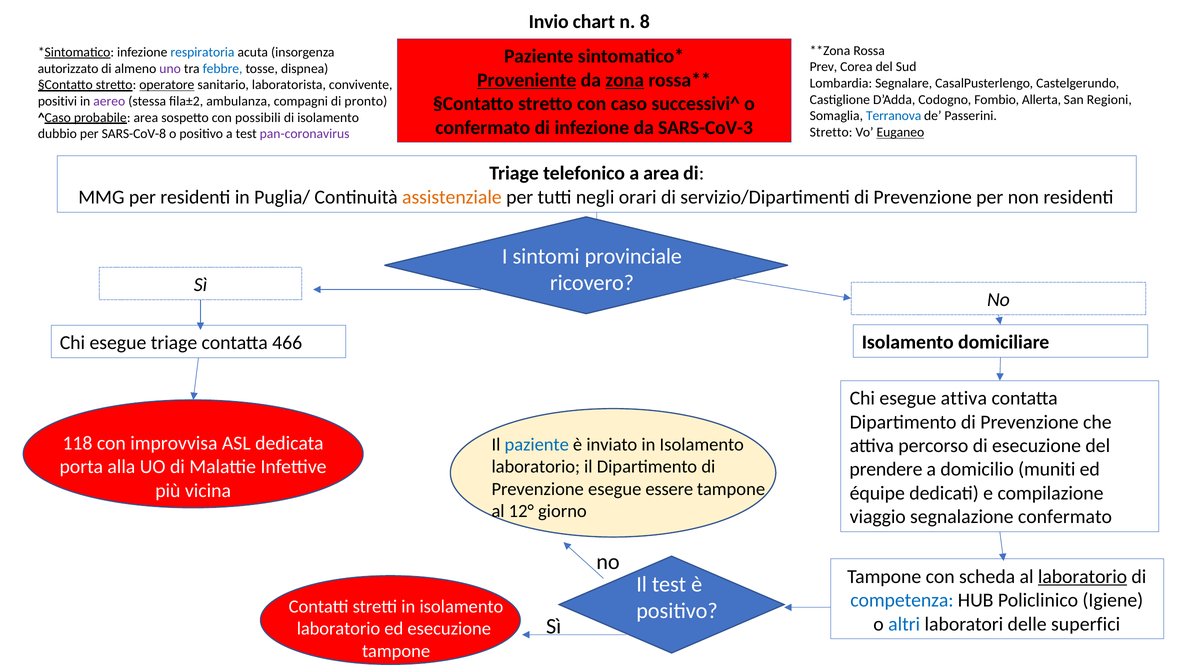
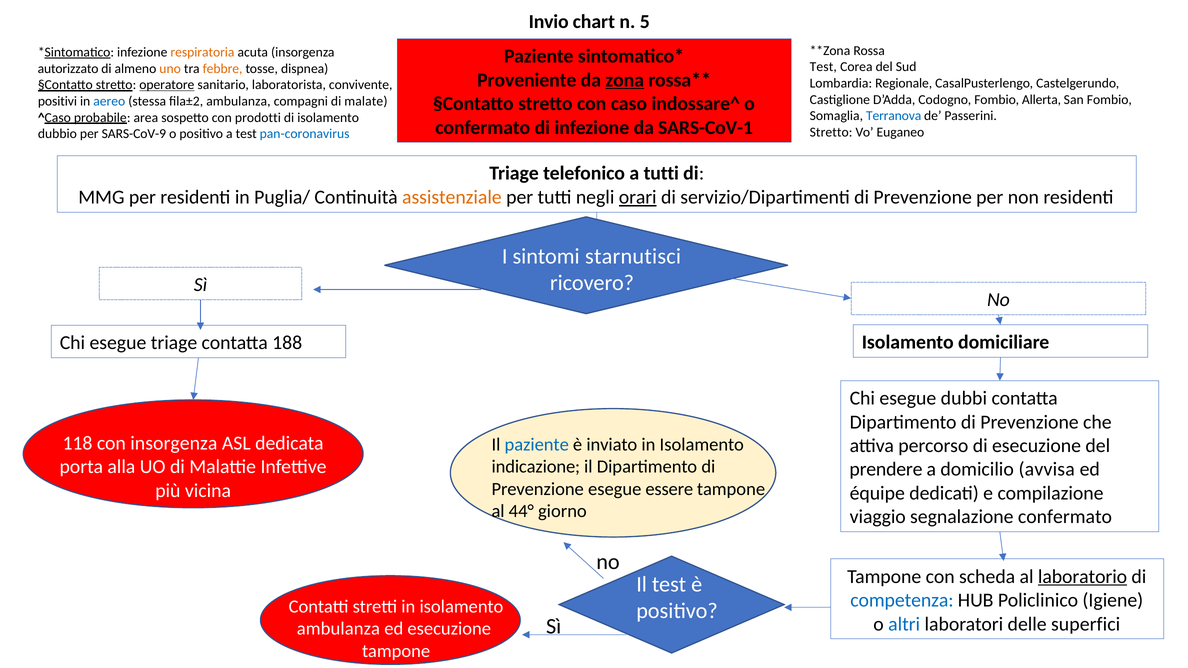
8: 8 -> 5
respiratoria colour: blue -> orange
Prev at (823, 67): Prev -> Test
uno colour: purple -> orange
febbre colour: blue -> orange
Proveniente underline: present -> none
Segnalare: Segnalare -> Regionale
San Regioni: Regioni -> Fombio
aereo colour: purple -> blue
pronto: pronto -> malate
successivi^: successivi^ -> indossare^
possibili: possibili -> prodotti
SARS-CoV-3: SARS-CoV-3 -> SARS-CoV-1
Euganeo underline: present -> none
SARS-CoV-8: SARS-CoV-8 -> SARS-CoV-9
pan-coronavirus colour: purple -> blue
a area: area -> tutti
orari underline: none -> present
provinciale: provinciale -> starnutisci
466: 466 -> 188
esegue attiva: attiva -> dubbi
con improvvisa: improvvisa -> insorgenza
laboratorio at (536, 467): laboratorio -> indicazione
muniti: muniti -> avvisa
12°: 12° -> 44°
laboratorio at (338, 629): laboratorio -> ambulanza
